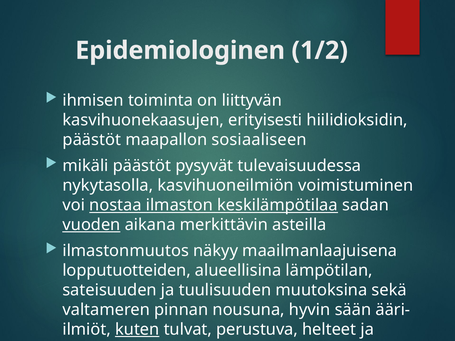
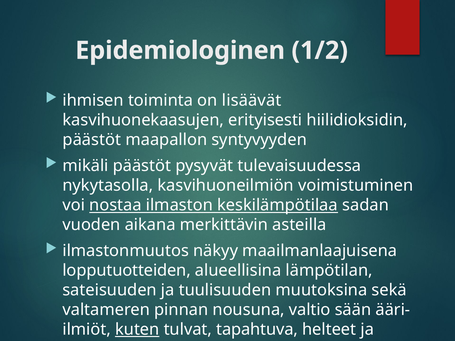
liittyvän: liittyvän -> lisäävät
sosiaaliseen: sosiaaliseen -> syntyvyyden
vuoden underline: present -> none
hyvin: hyvin -> valtio
perustuva: perustuva -> tapahtuva
